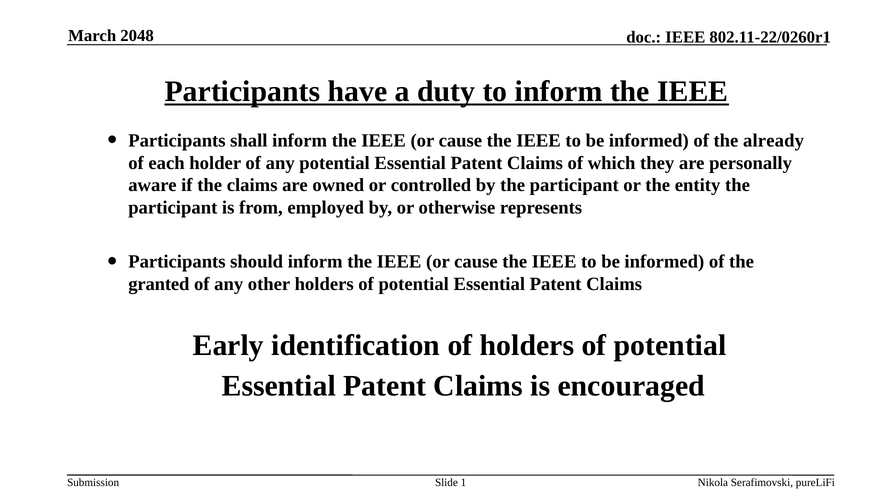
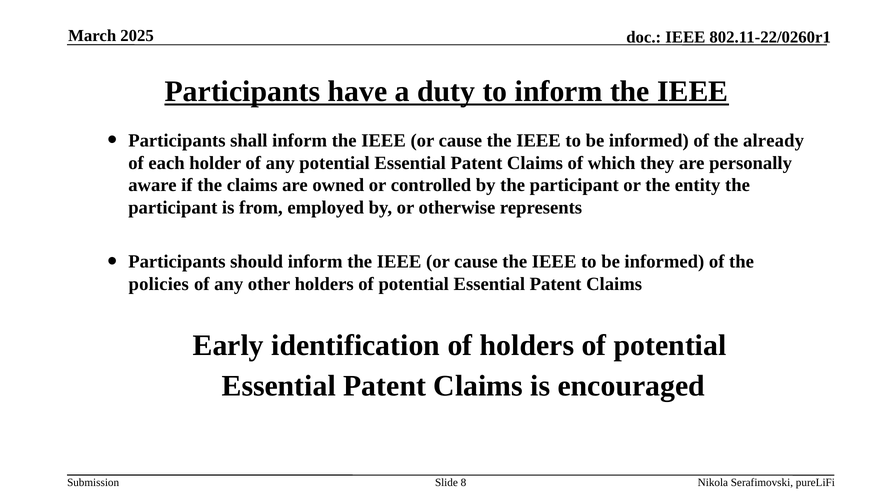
2048: 2048 -> 2025
granted: granted -> policies
1: 1 -> 8
